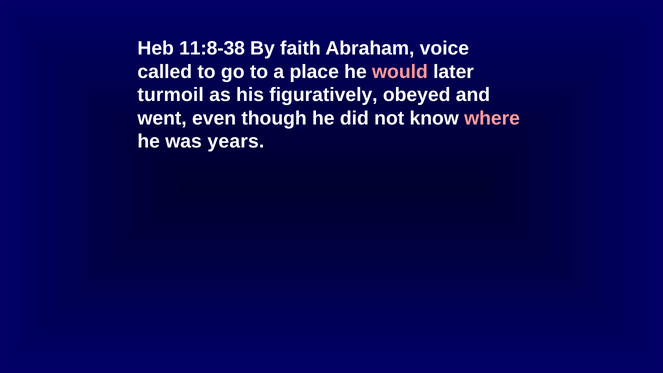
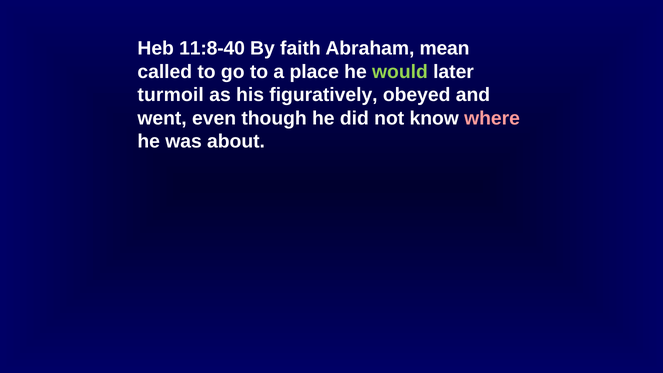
11:8-38: 11:8-38 -> 11:8-40
voice: voice -> mean
would colour: pink -> light green
years: years -> about
